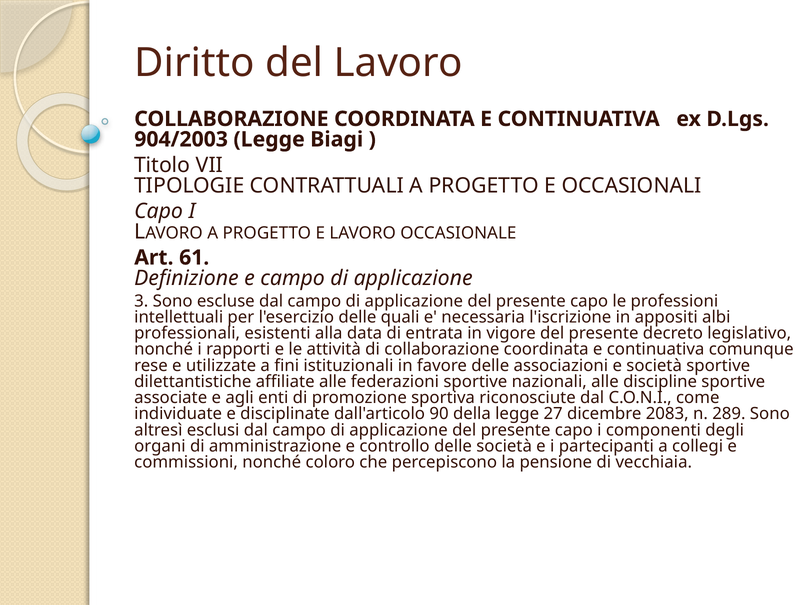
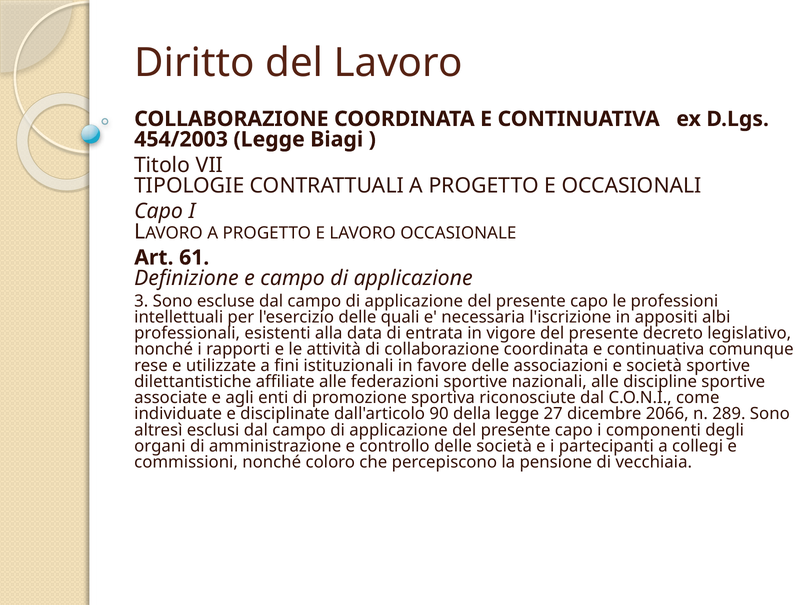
904/2003: 904/2003 -> 454/2003
2083: 2083 -> 2066
